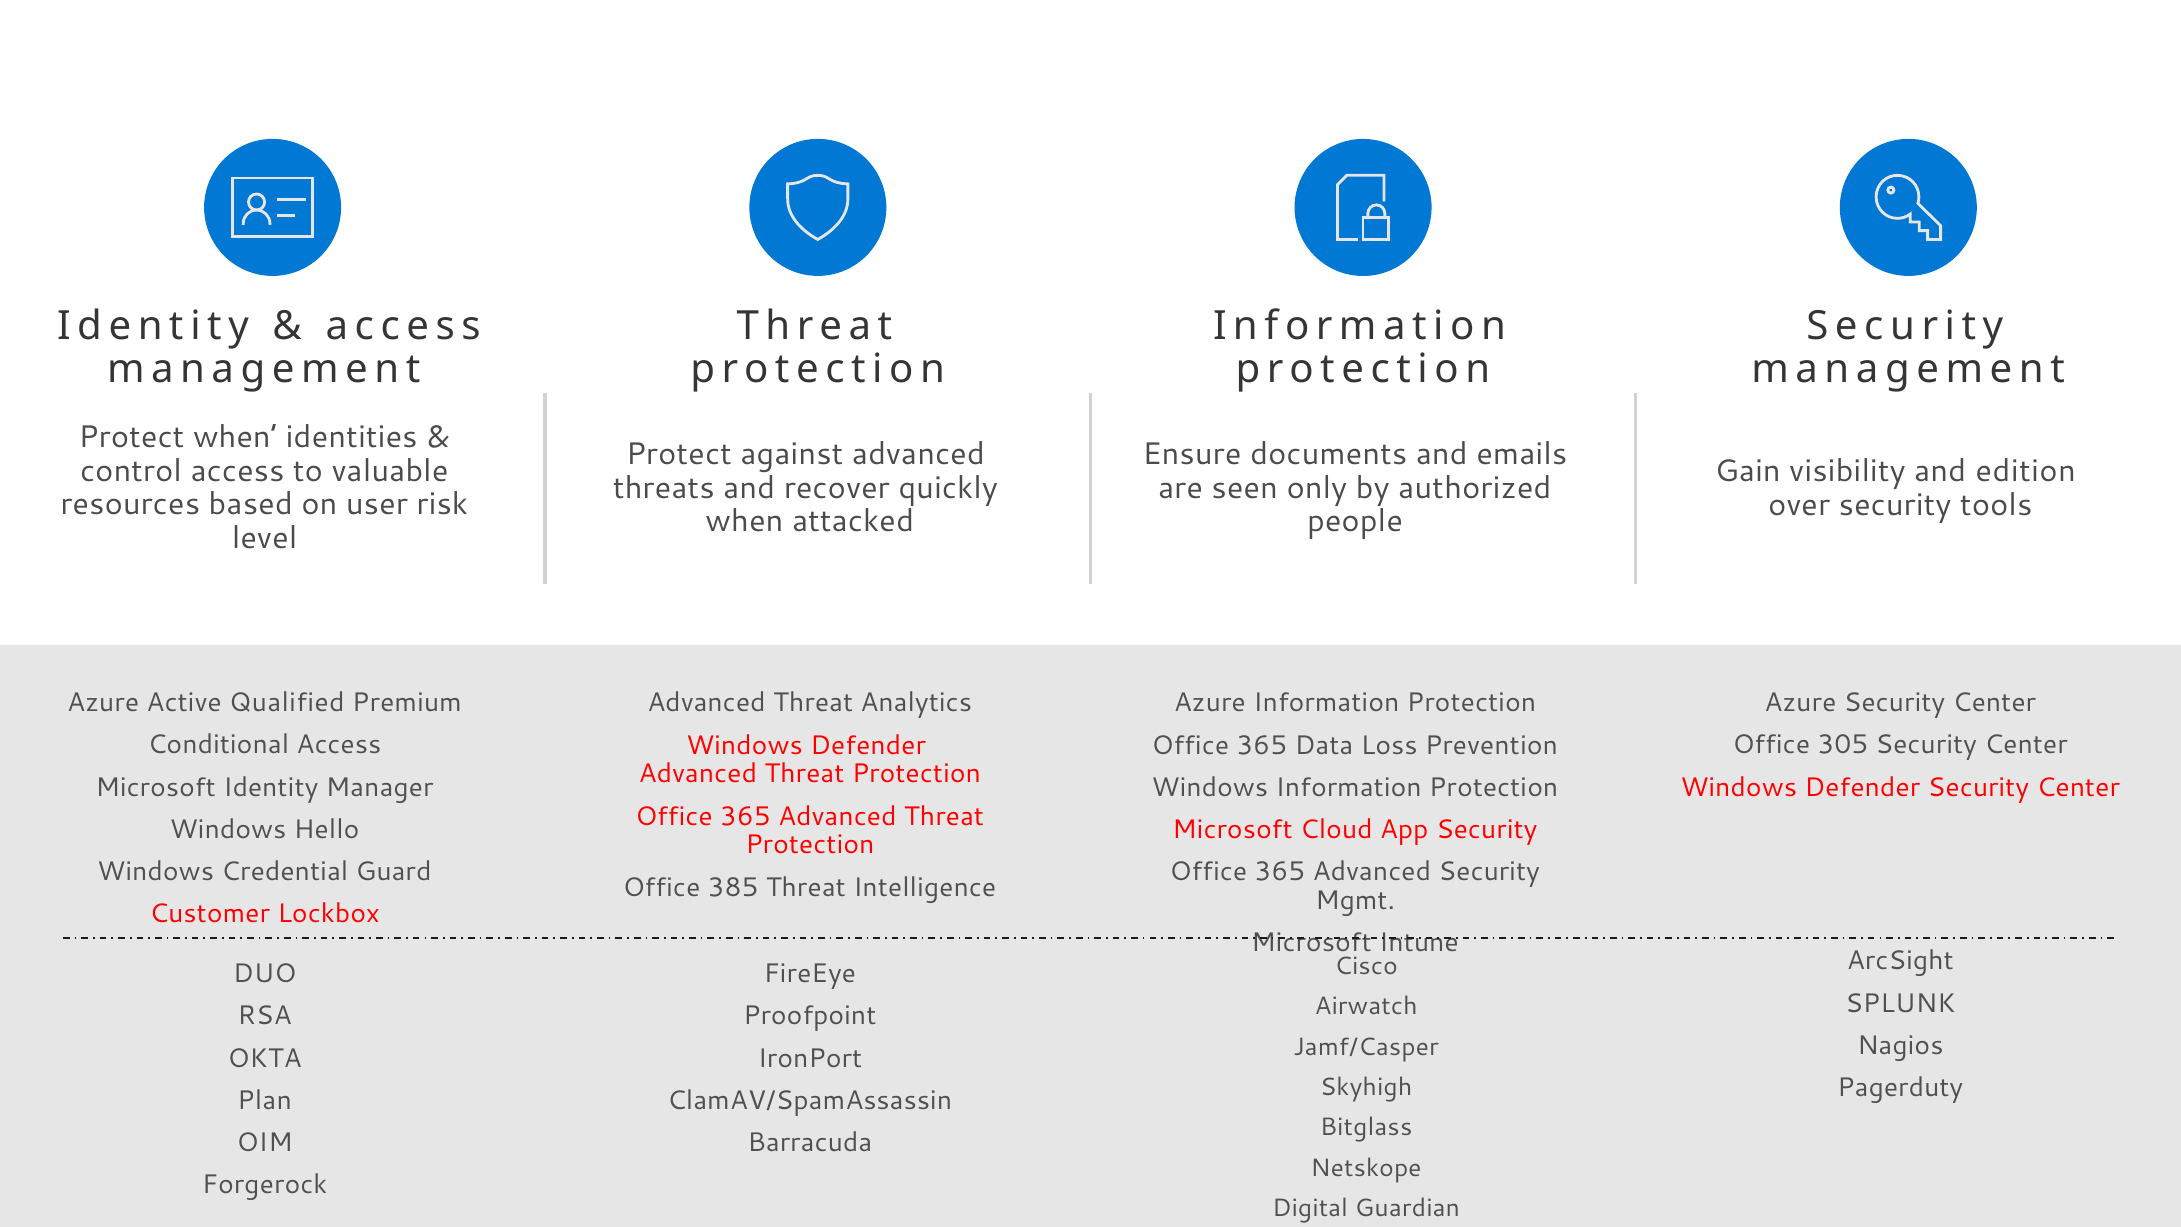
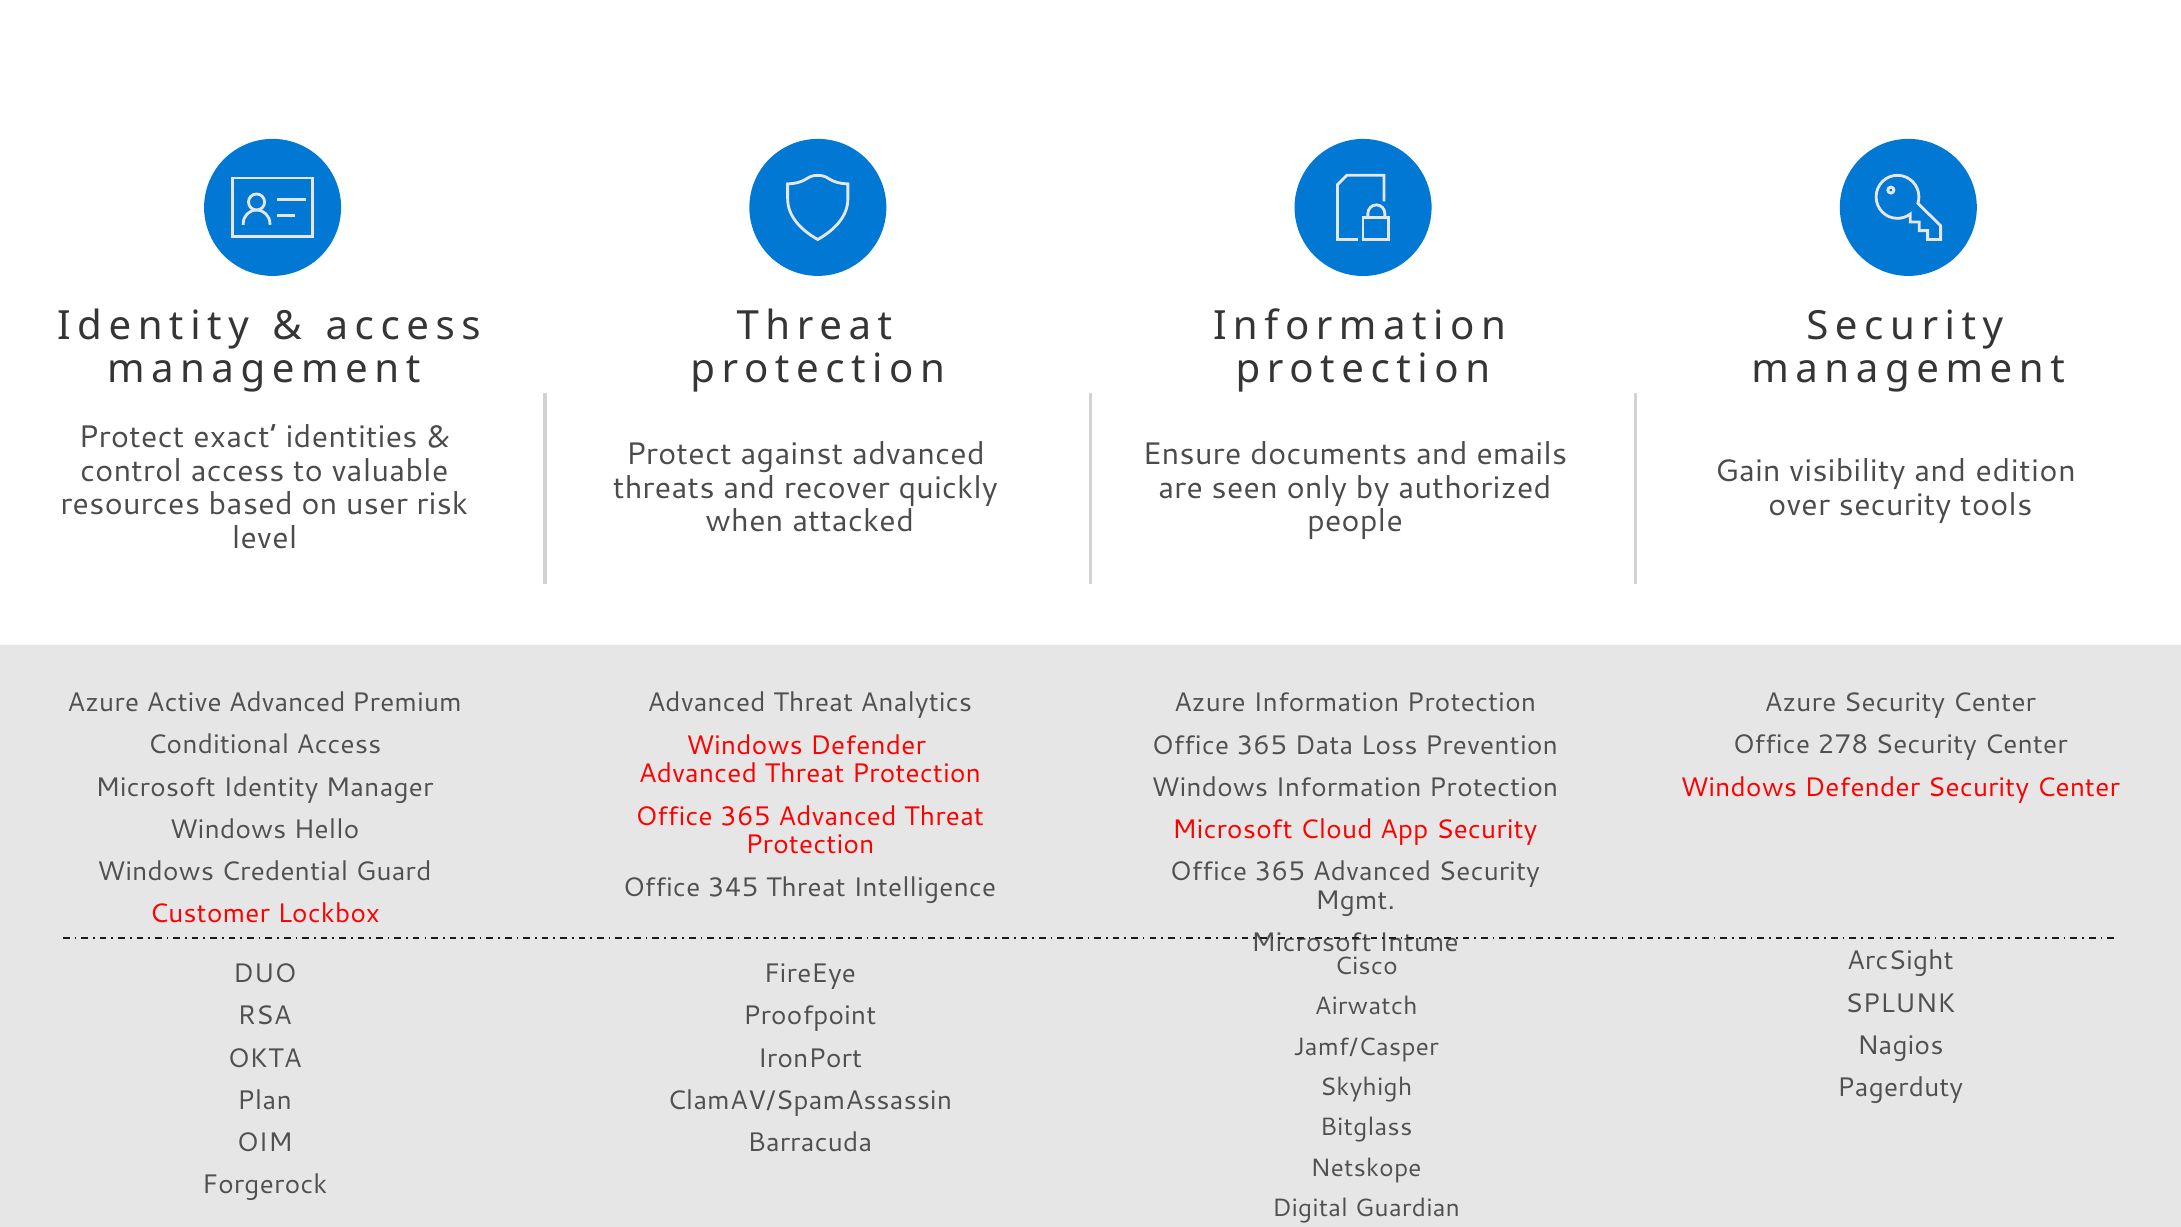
Protect when: when -> exact
Active Qualified: Qualified -> Advanced
305: 305 -> 278
385: 385 -> 345
